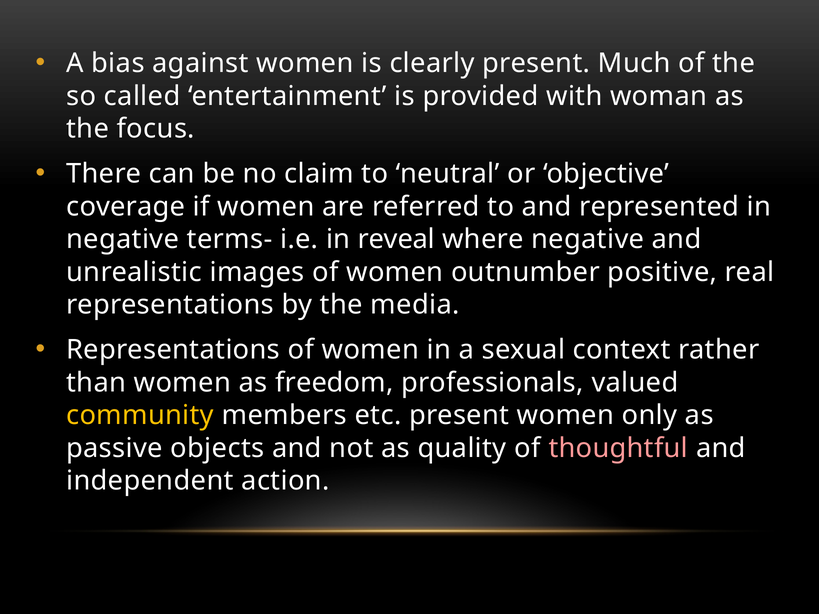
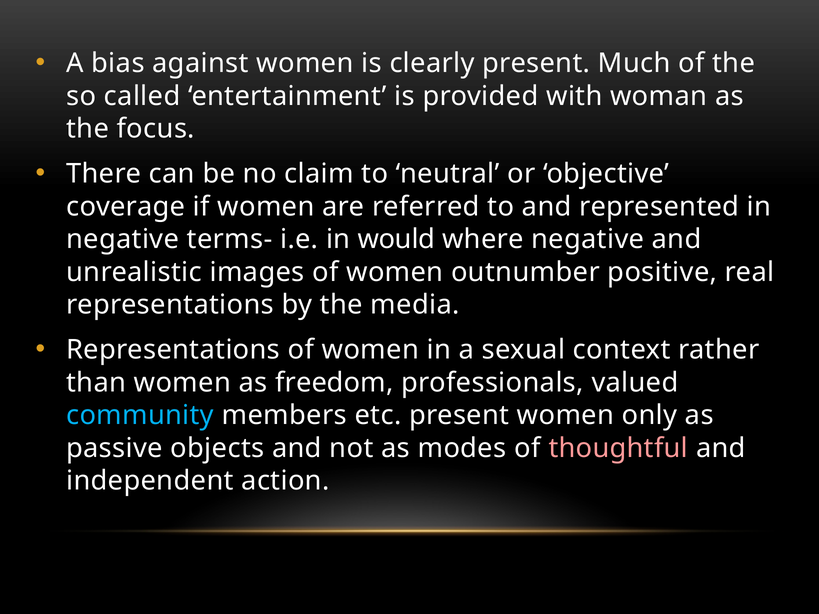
reveal: reveal -> would
community colour: yellow -> light blue
quality: quality -> modes
